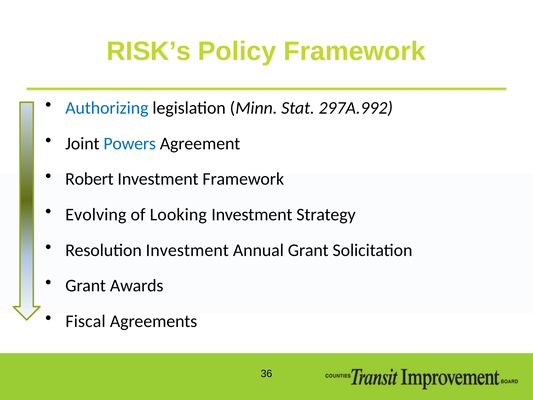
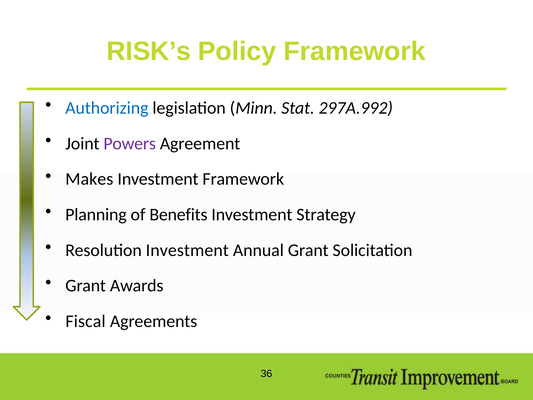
Powers colour: blue -> purple
Robert: Robert -> Makes
Evolving: Evolving -> Planning
Looking: Looking -> Benefits
